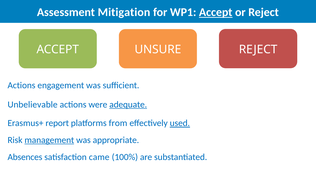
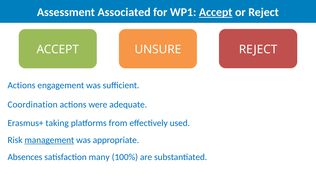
Mitigation: Mitigation -> Associated
Unbelievable: Unbelievable -> Coordination
adequate underline: present -> none
report: report -> taking
used underline: present -> none
came: came -> many
